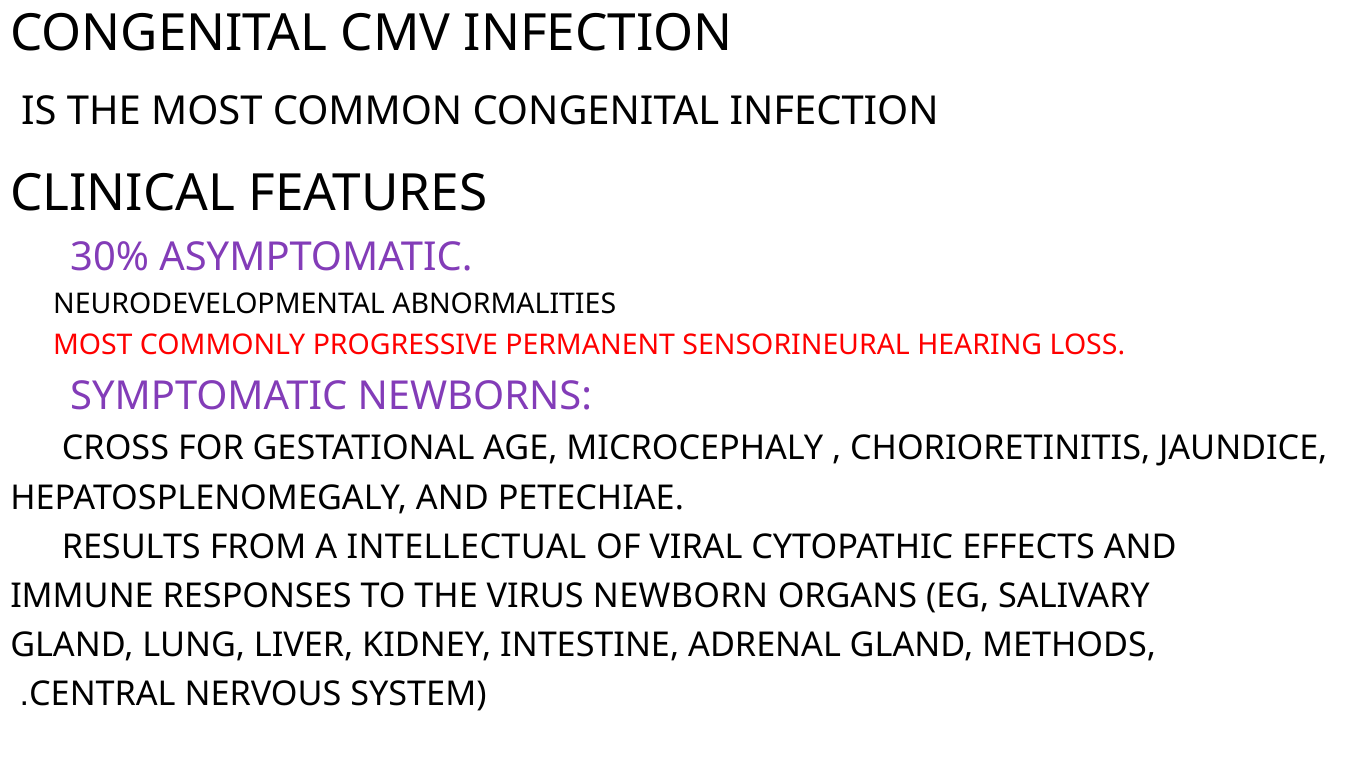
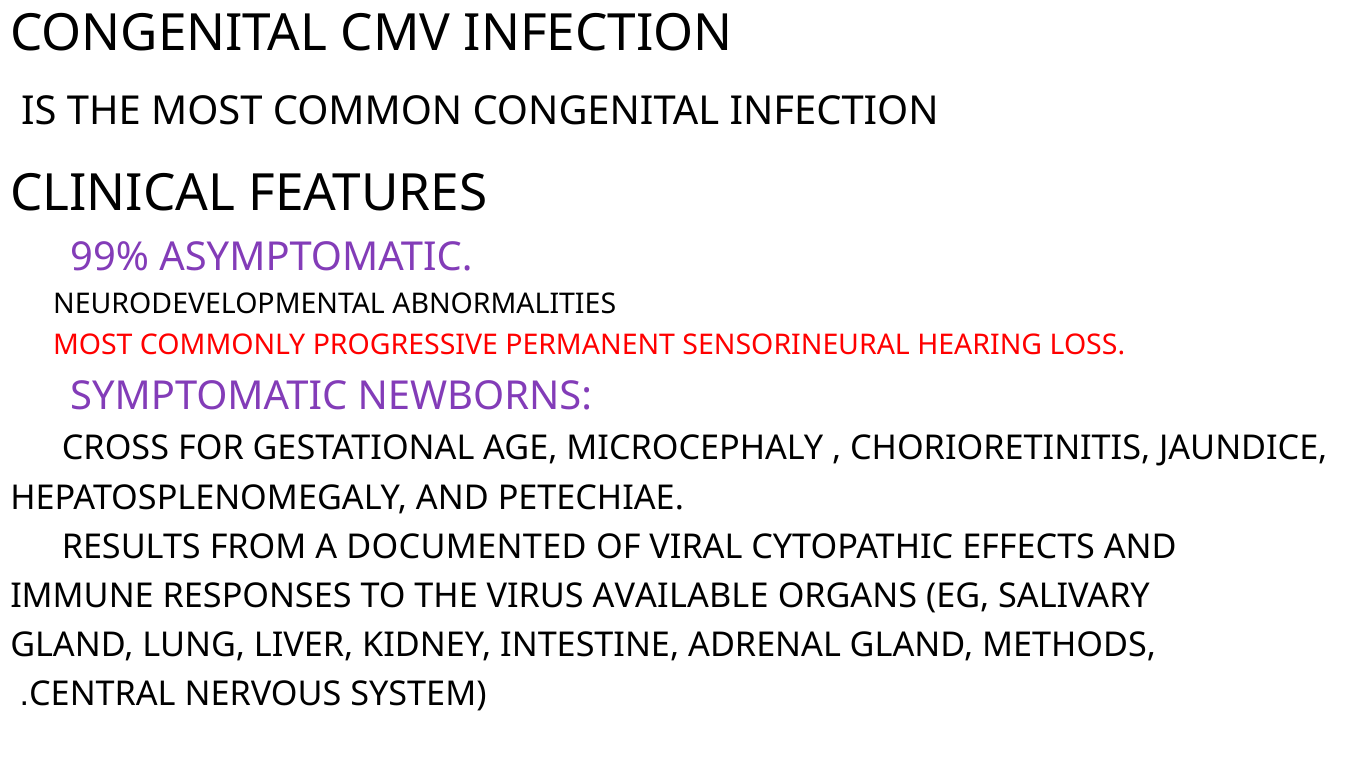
30%: 30% -> 99%
INTELLECTUAL: INTELLECTUAL -> DOCUMENTED
NEWBORN: NEWBORN -> AVAILABLE
